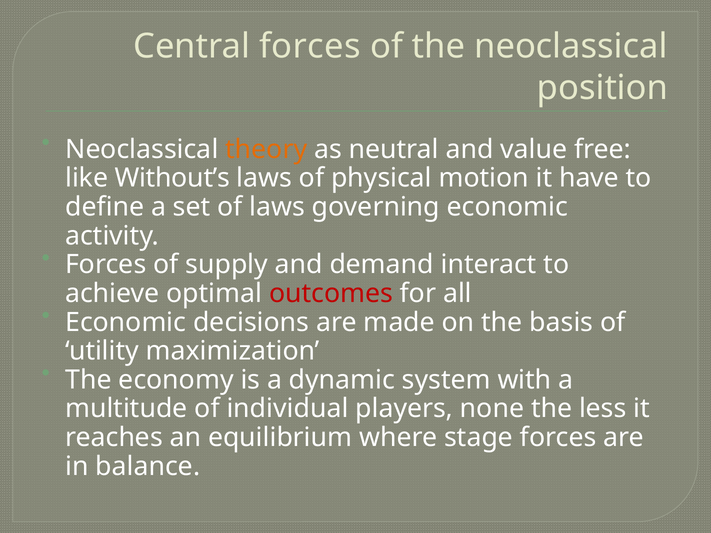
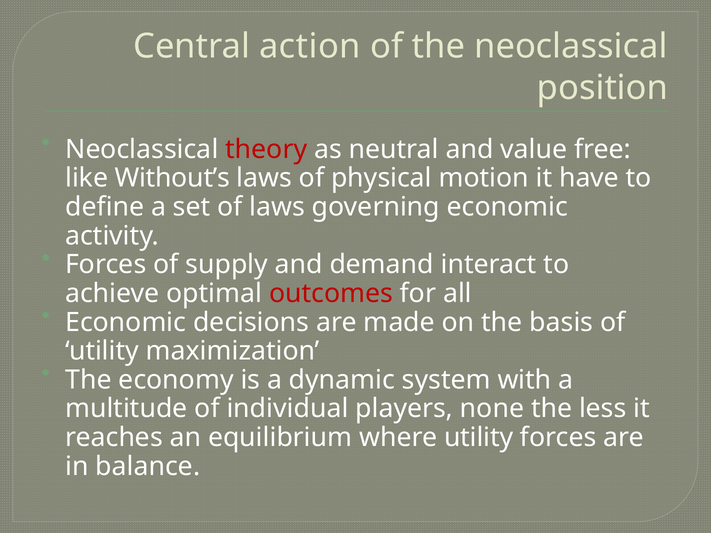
Central forces: forces -> action
theory colour: orange -> red
where stage: stage -> utility
